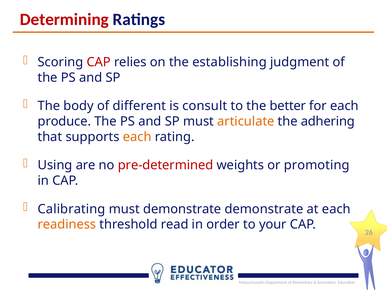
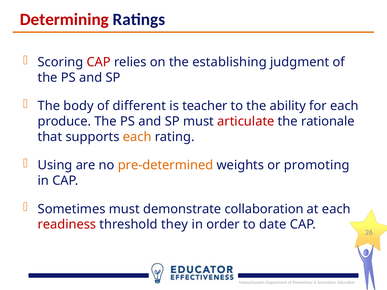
consult: consult -> teacher
better: better -> ability
articulate colour: orange -> red
adhering: adhering -> rationale
pre-determined colour: red -> orange
Calibrating: Calibrating -> Sometimes
demonstrate demonstrate: demonstrate -> collaboration
readiness colour: orange -> red
read: read -> they
your: your -> date
